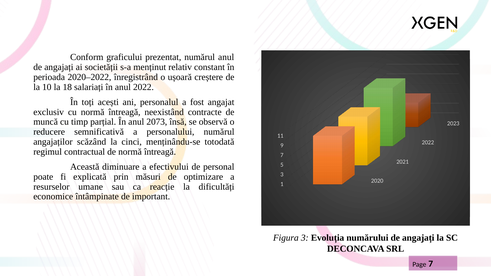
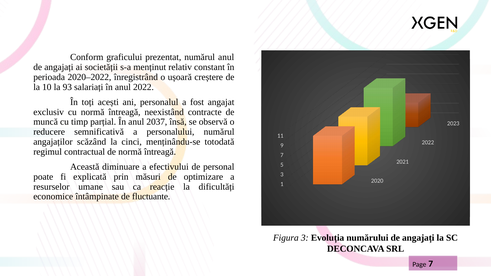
18: 18 -> 93
2073: 2073 -> 2037
important: important -> fluctuante
